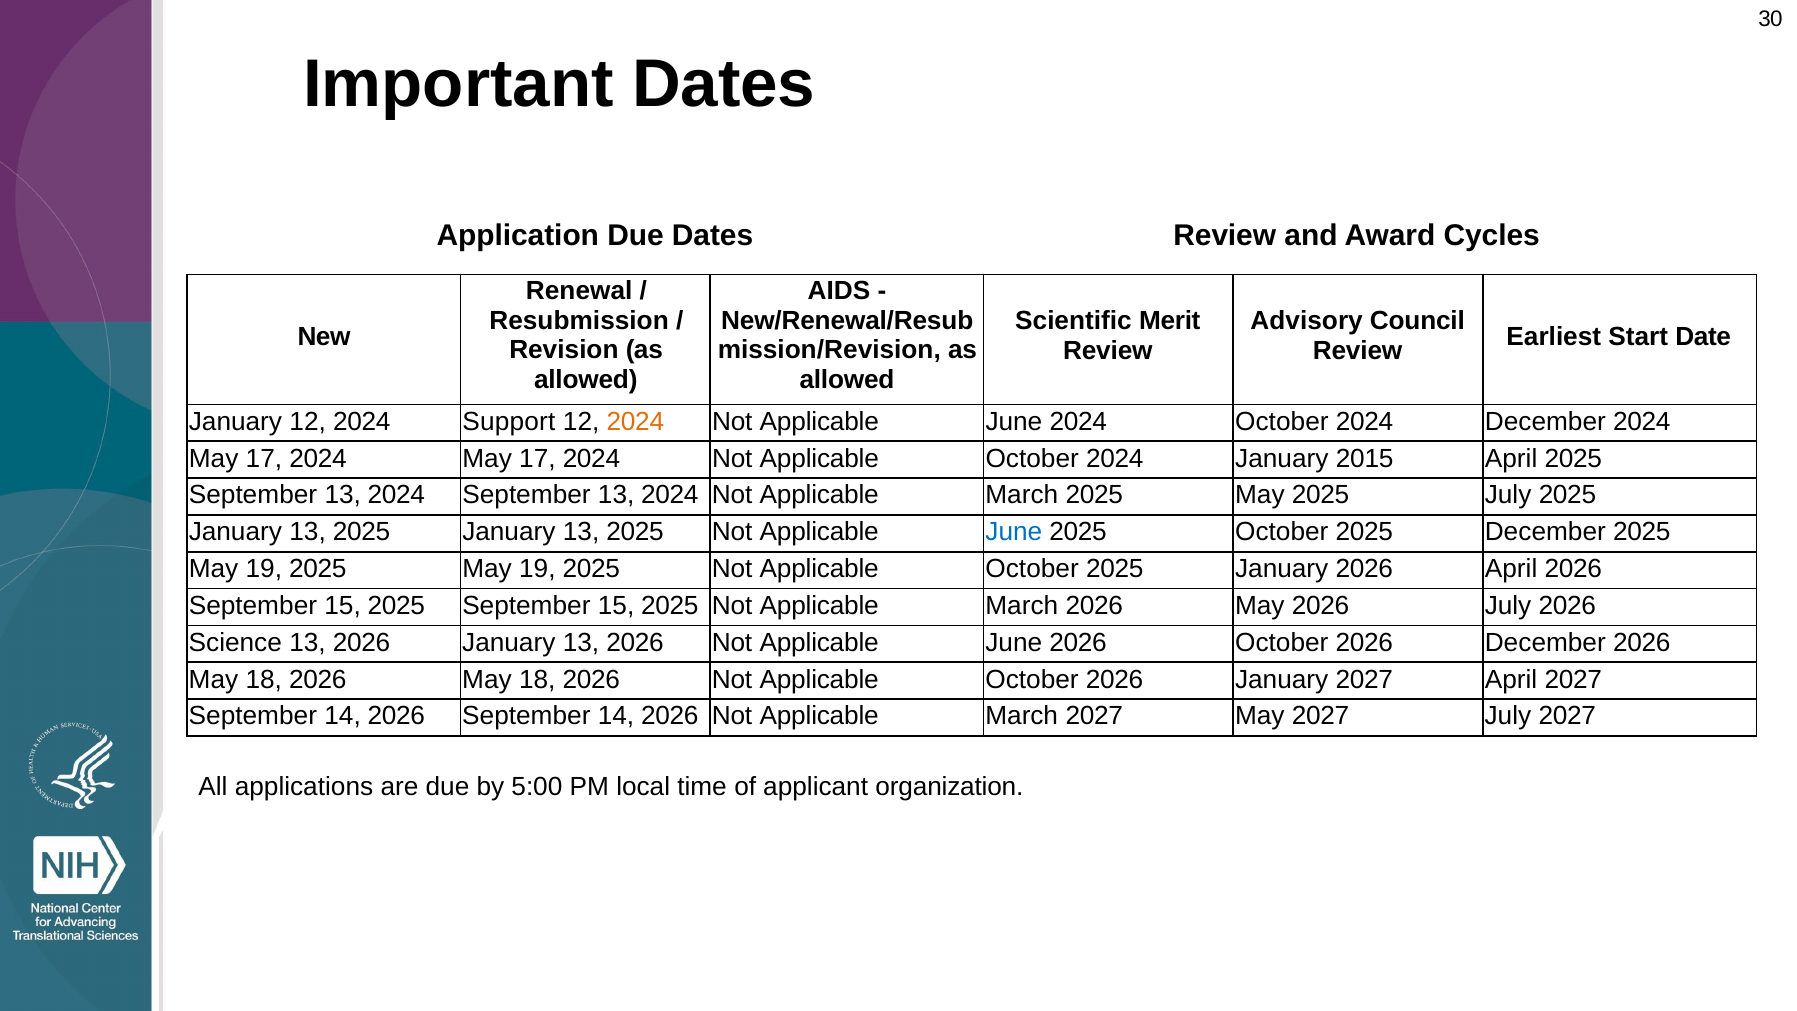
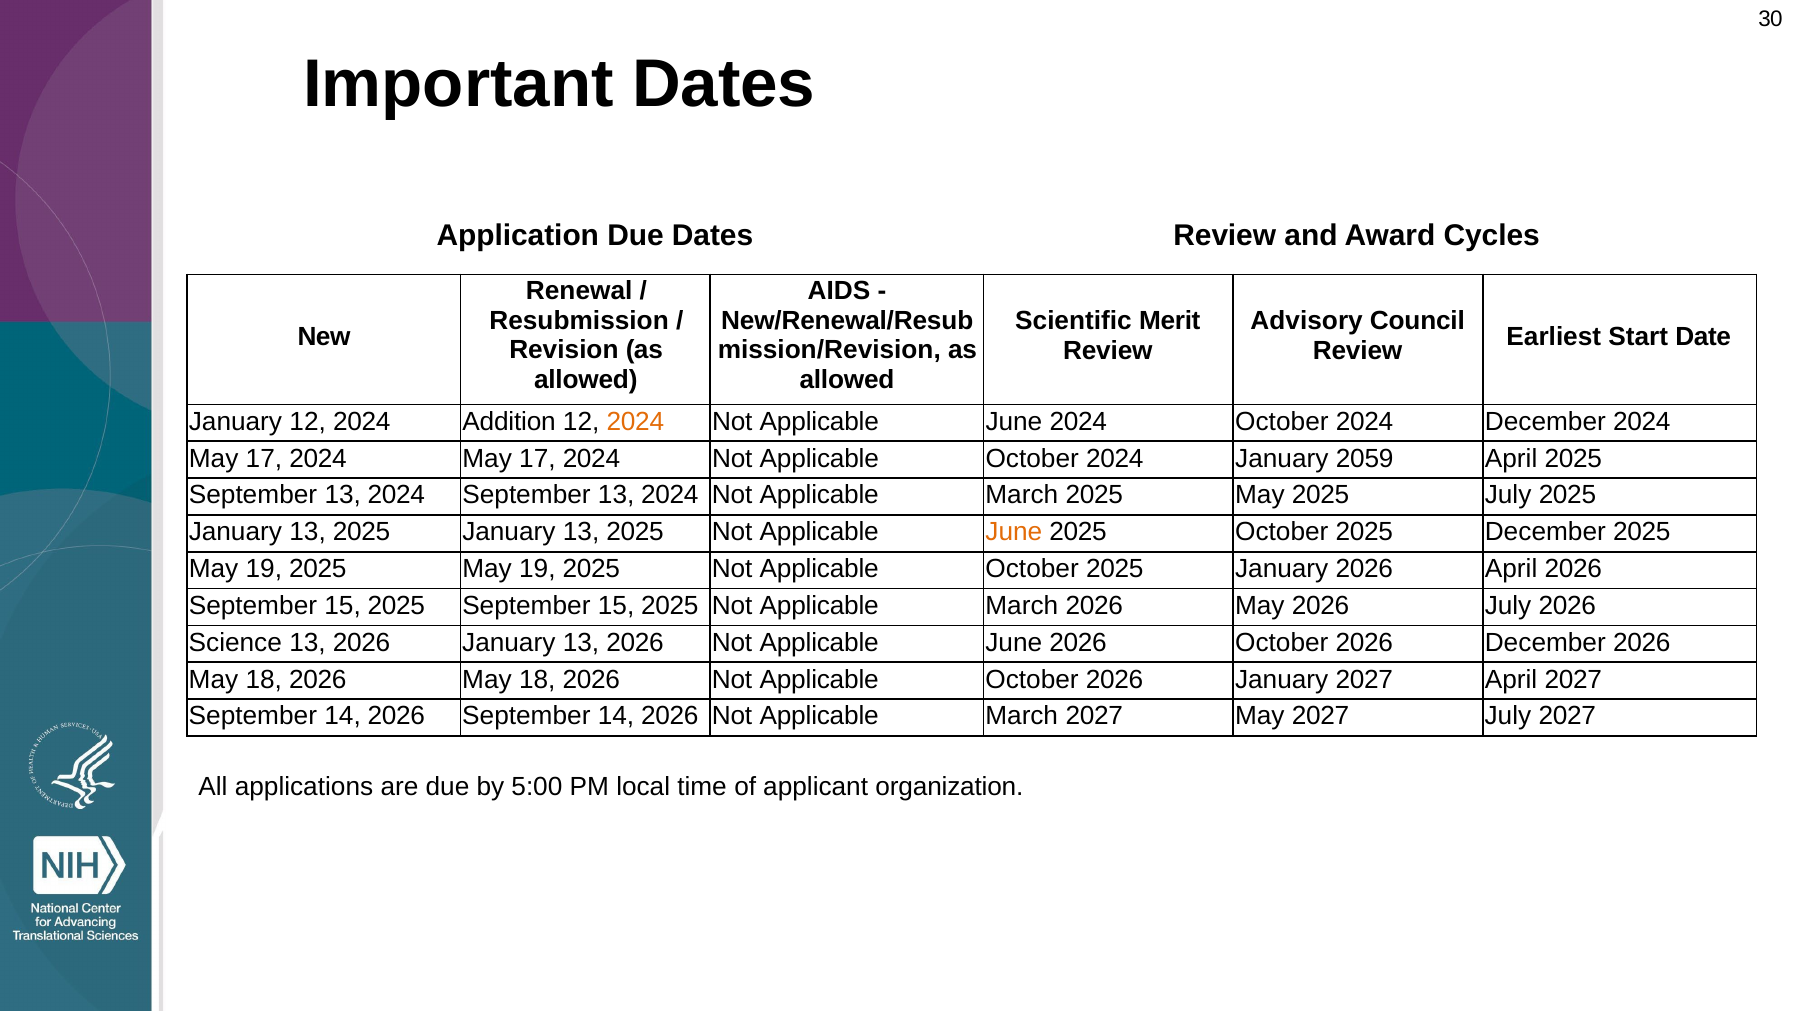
Support: Support -> Addition
2015: 2015 -> 2059
June at (1014, 532) colour: blue -> orange
